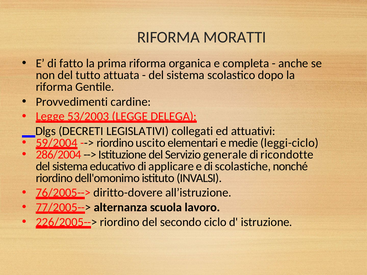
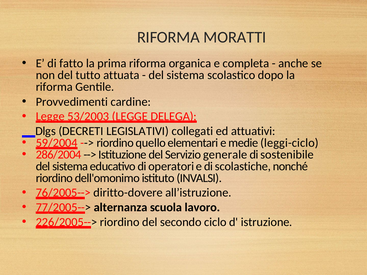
uscito: uscito -> quello
ricondotte: ricondotte -> sostenibile
applicare: applicare -> operatori
